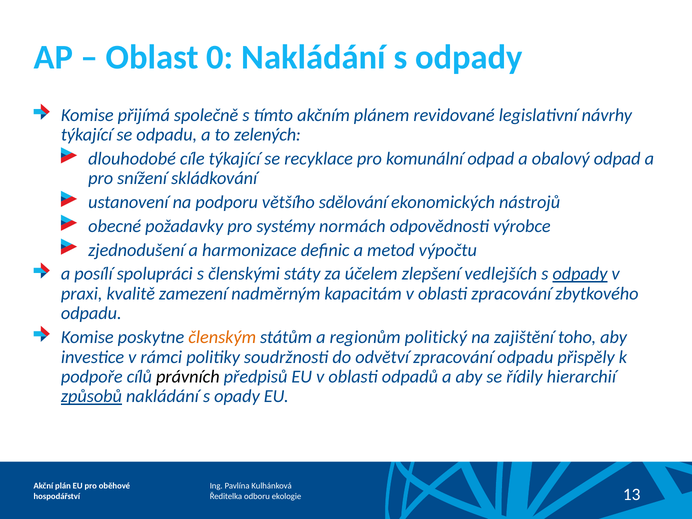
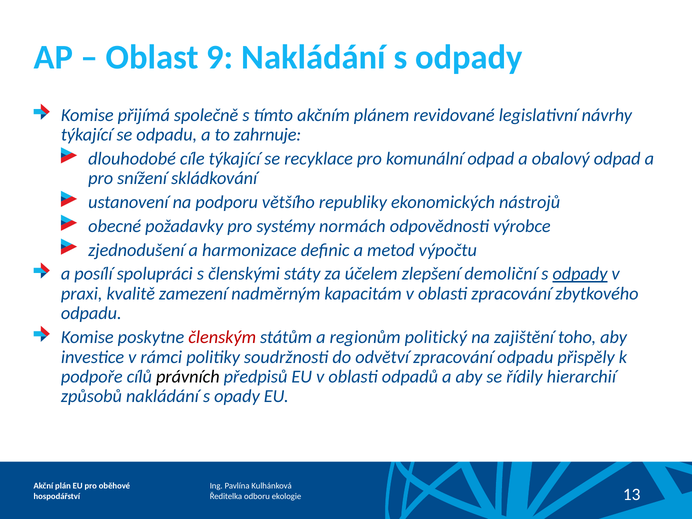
0: 0 -> 9
zelených: zelených -> zahrnuje
sdělování: sdělování -> republiky
vedlejších: vedlejších -> demoliční
členským colour: orange -> red
způsobů underline: present -> none
